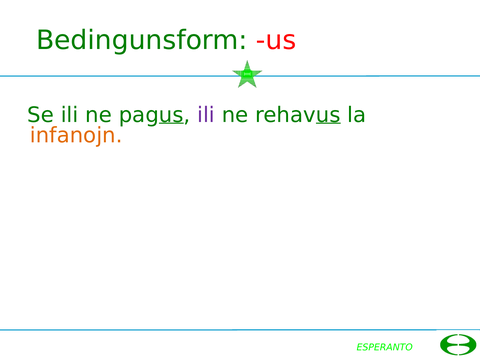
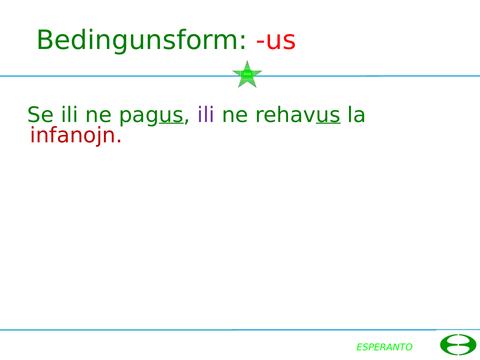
infanojn colour: orange -> red
